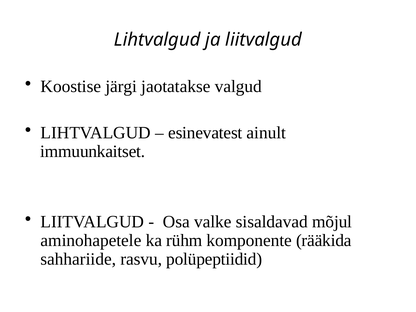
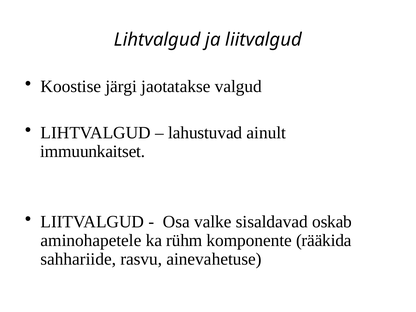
esinevatest: esinevatest -> lahustuvad
mõjul: mõjul -> oskab
polüpeptiidid: polüpeptiidid -> ainevahetuse
